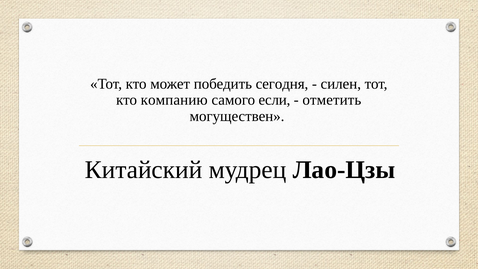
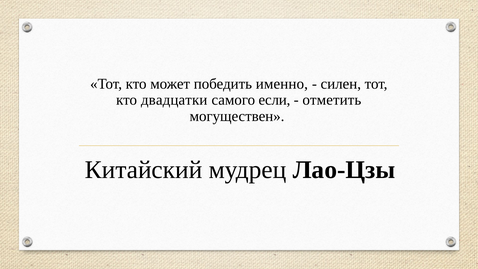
сегодня: сегодня -> именно
компанию: компанию -> двадцатки
